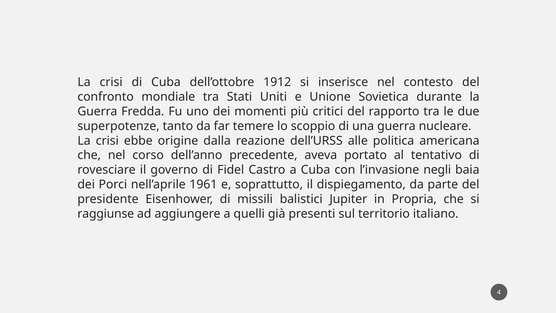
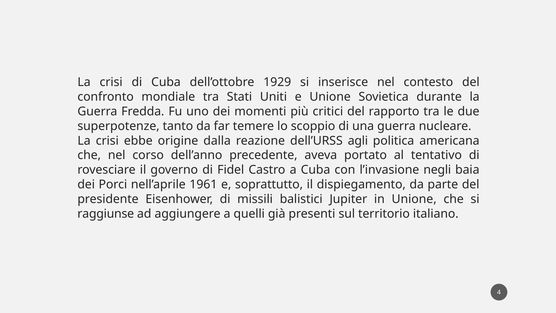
1912: 1912 -> 1929
alle: alle -> agli
in Propria: Propria -> Unione
